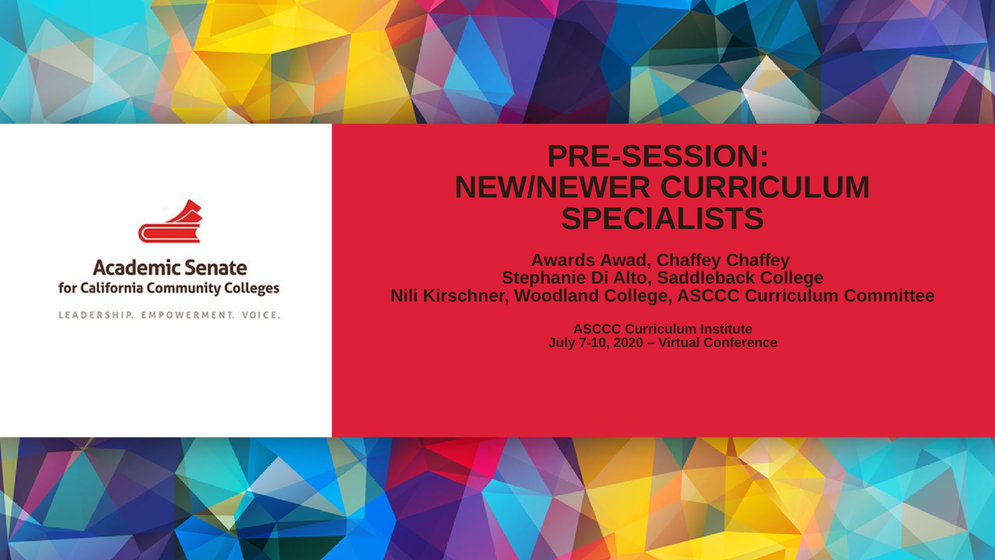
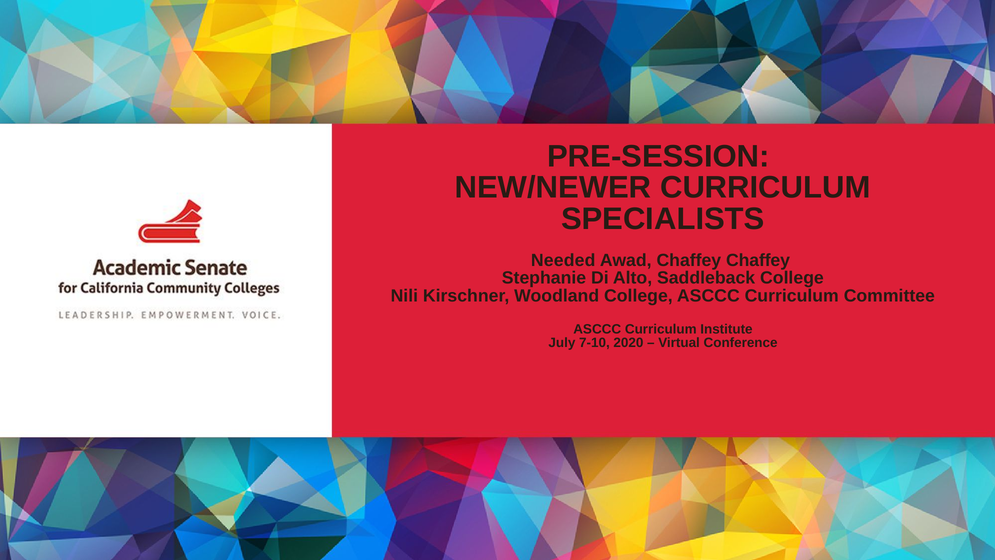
Awards: Awards -> Needed
